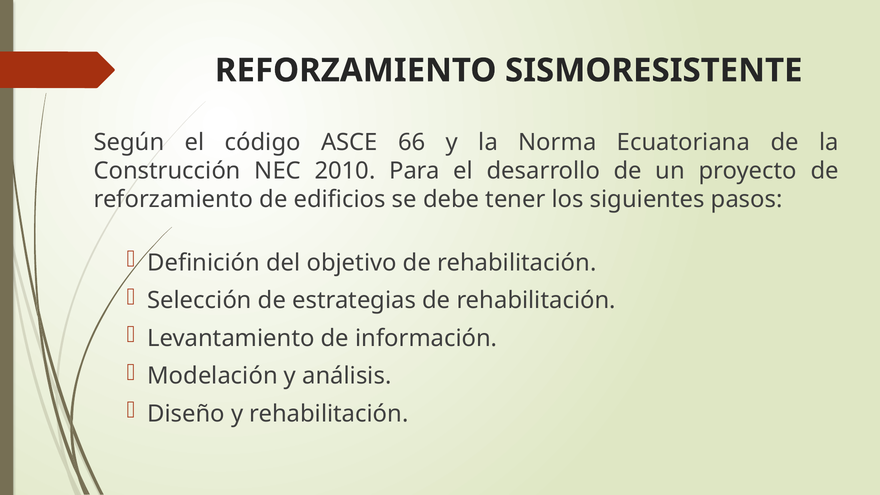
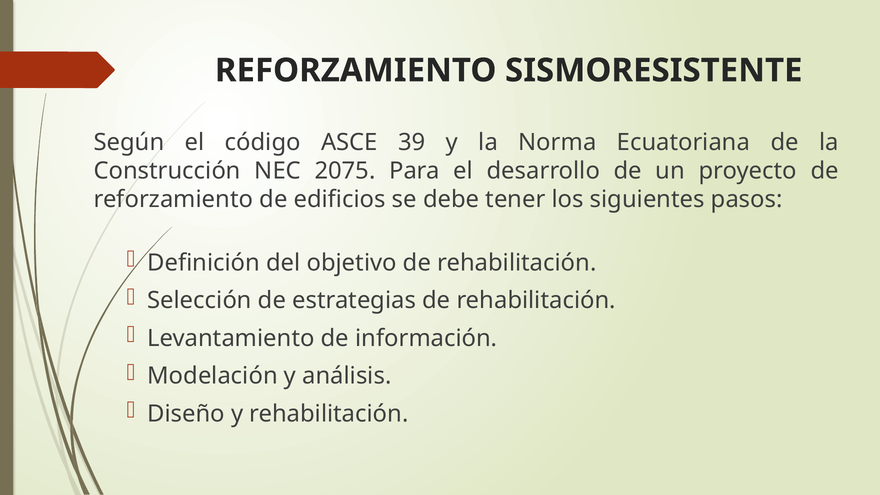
66: 66 -> 39
2010: 2010 -> 2075
